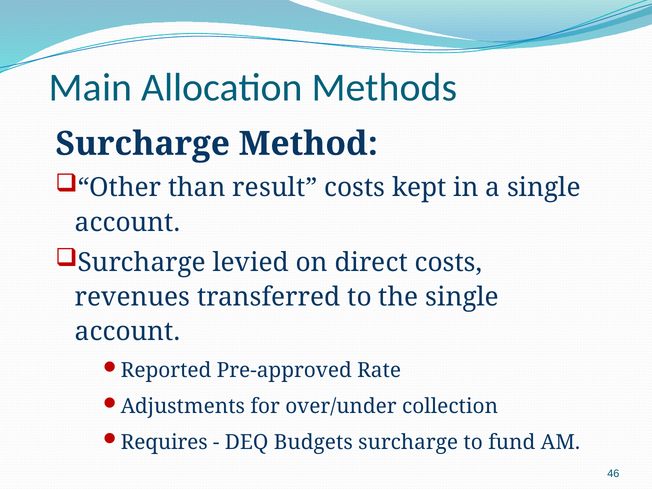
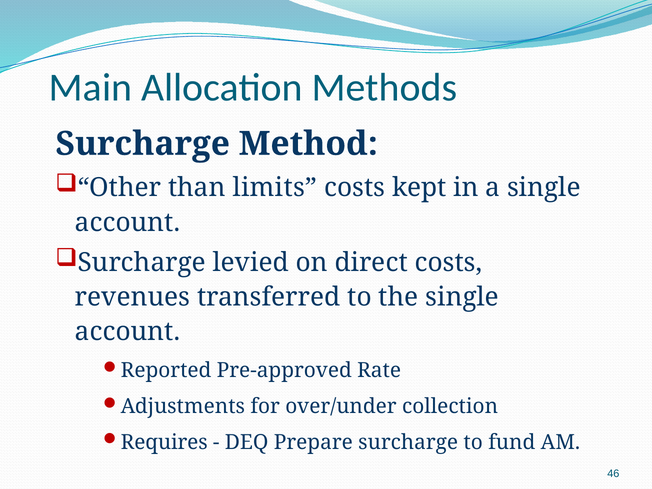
result: result -> limits
Budgets: Budgets -> Prepare
